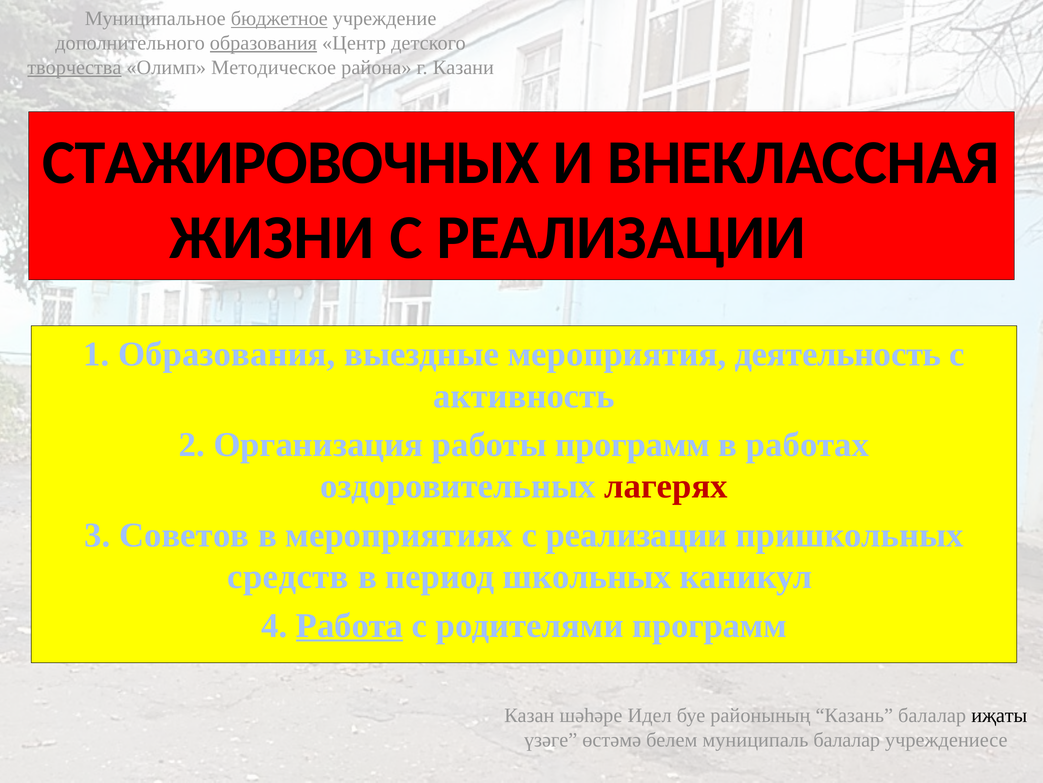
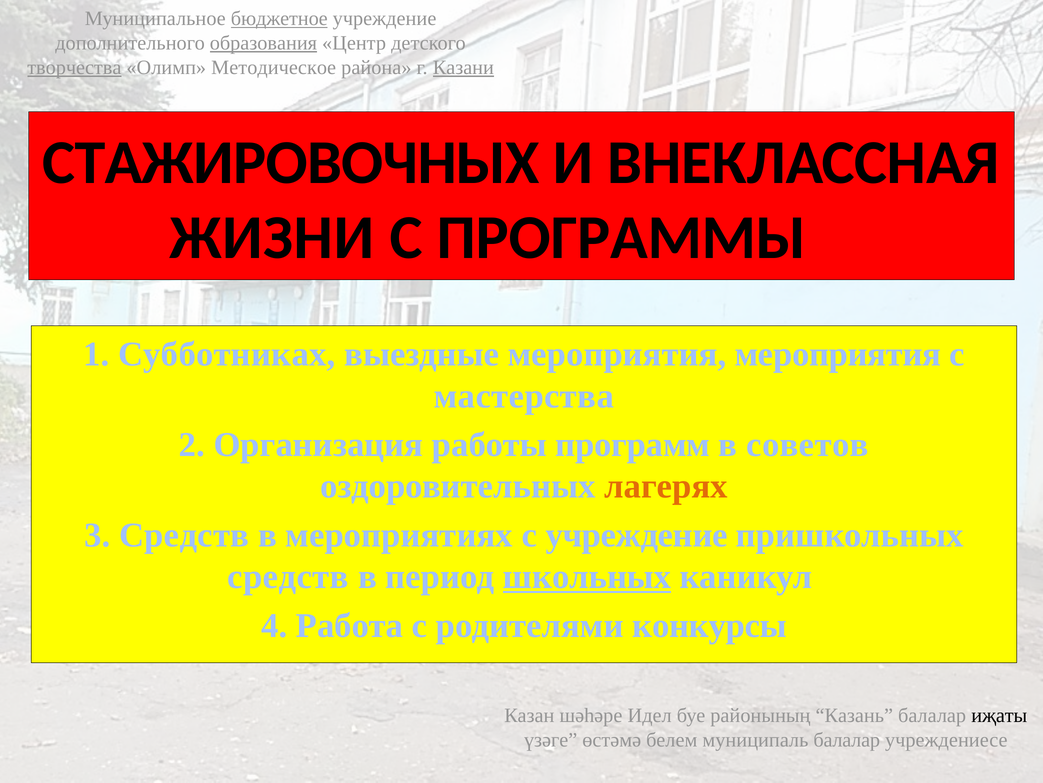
Казани underline: none -> present
РЕАЛИЗАЦИИ at (621, 237): РЕАЛИЗАЦИИ -> ПРОГРАММЫ
1 Образования: Образования -> Субботниках
мероприятия деятельность: деятельность -> мероприятия
активность: активность -> мастерства
работах: работах -> советов
лагерях colour: red -> orange
3 Советов: Советов -> Средств
мероприятиях с реализации: реализации -> учреждение
школьных underline: none -> present
Работа underline: present -> none
родителями программ: программ -> конкурсы
